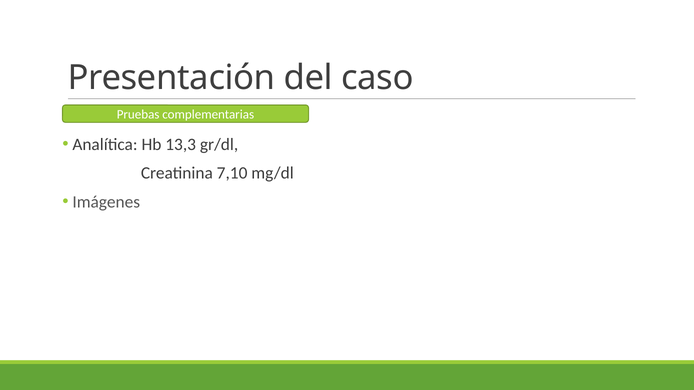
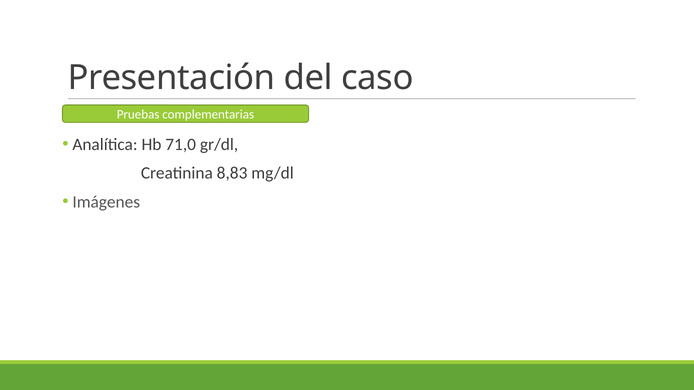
13,3: 13,3 -> 71,0
7,10: 7,10 -> 8,83
